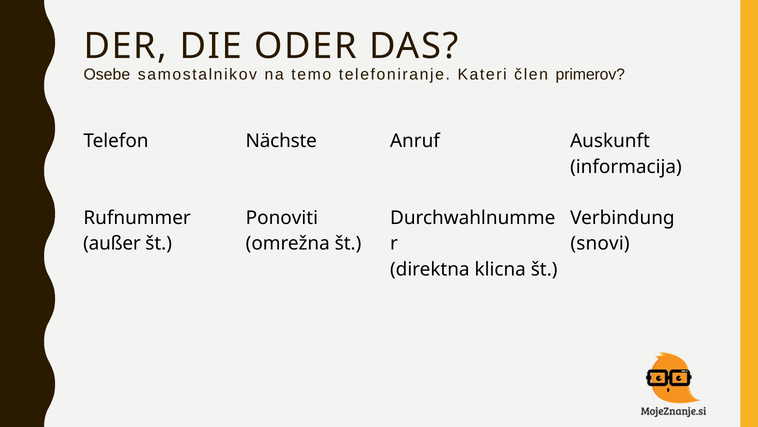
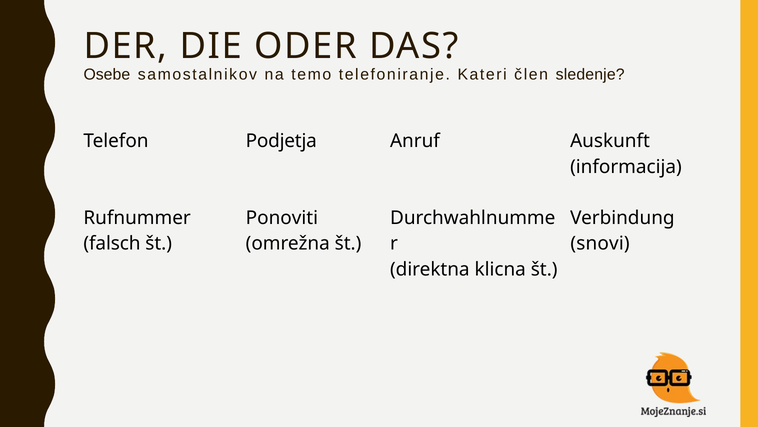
primerov: primerov -> sledenje
Nächste: Nächste -> Podjetja
außer: außer -> falsch
